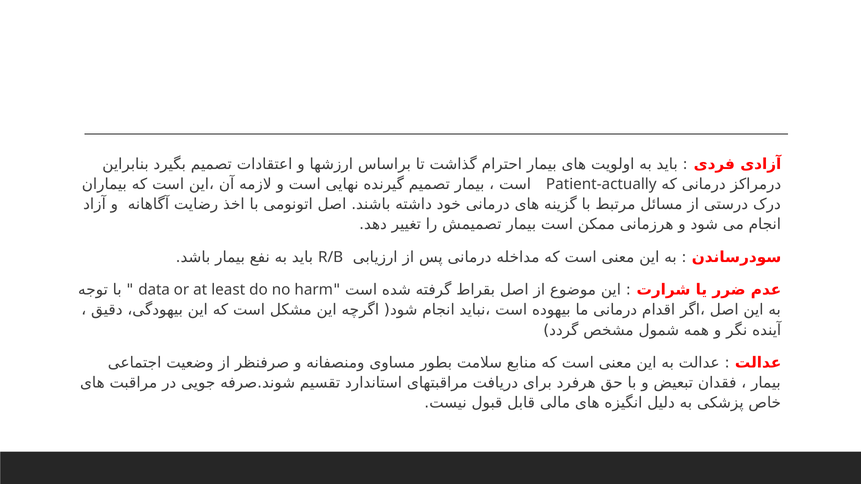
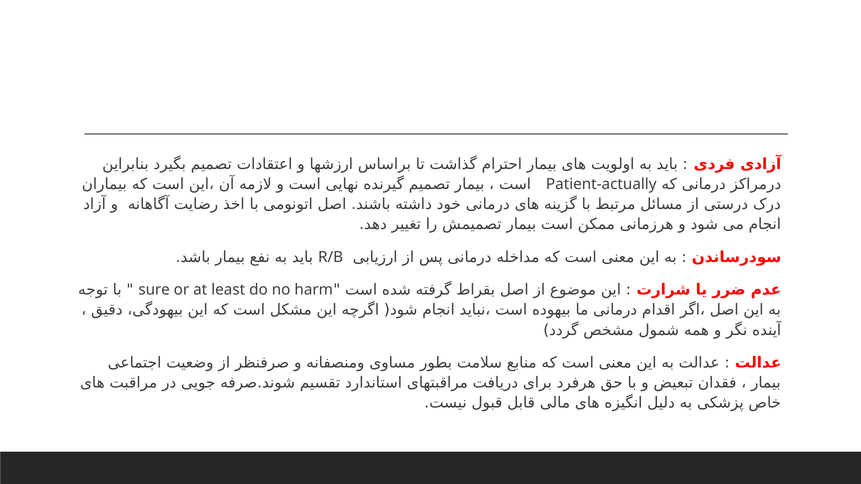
data: data -> sure
